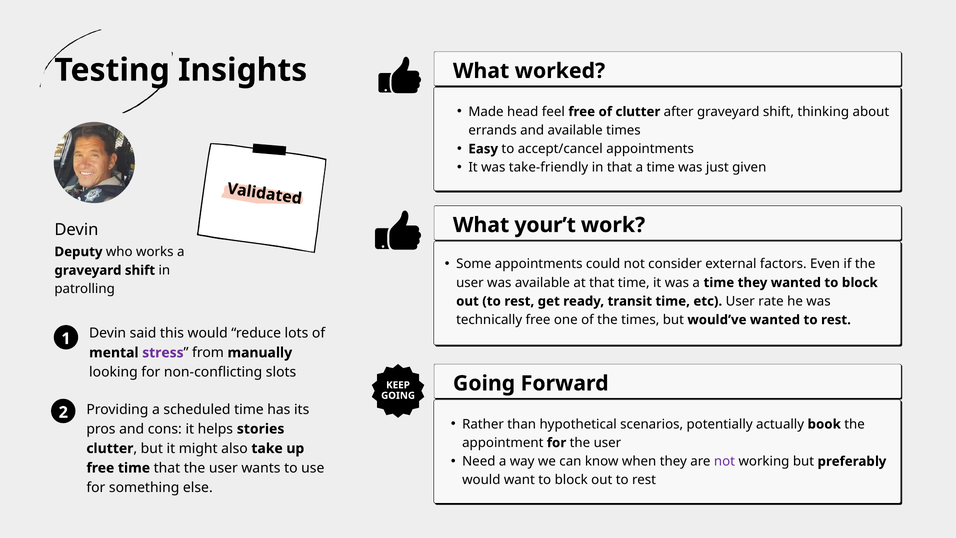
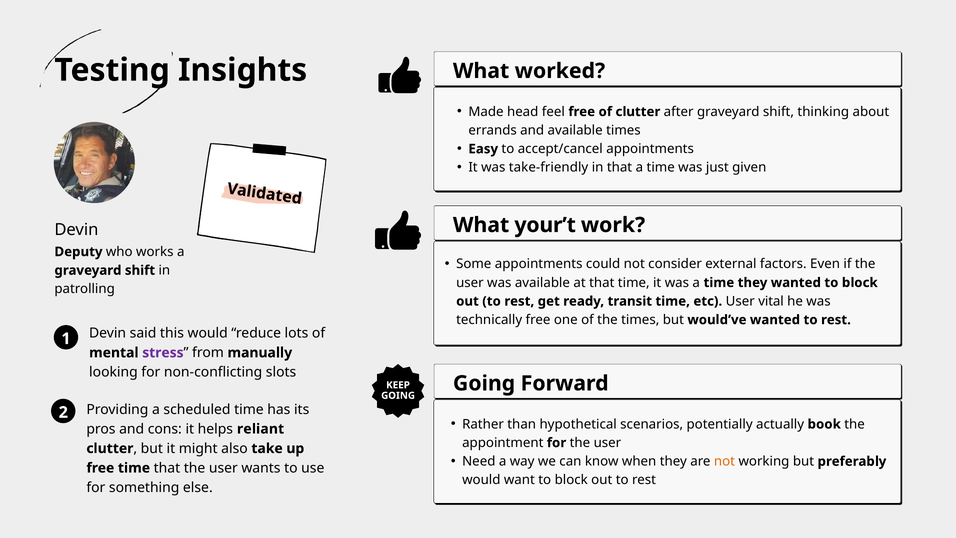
rate: rate -> vital
stories: stories -> reliant
not at (725, 461) colour: purple -> orange
